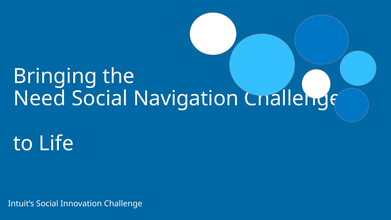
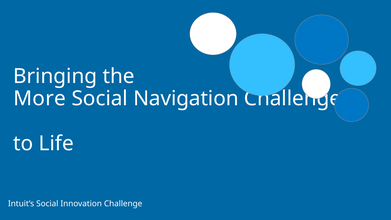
Need: Need -> More
